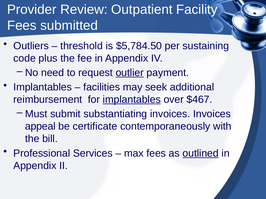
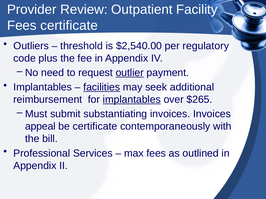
Fees submitted: submitted -> certificate
$5,784.50: $5,784.50 -> $2,540.00
sustaining: sustaining -> regulatory
facilities underline: none -> present
$467: $467 -> $265
outlined underline: present -> none
